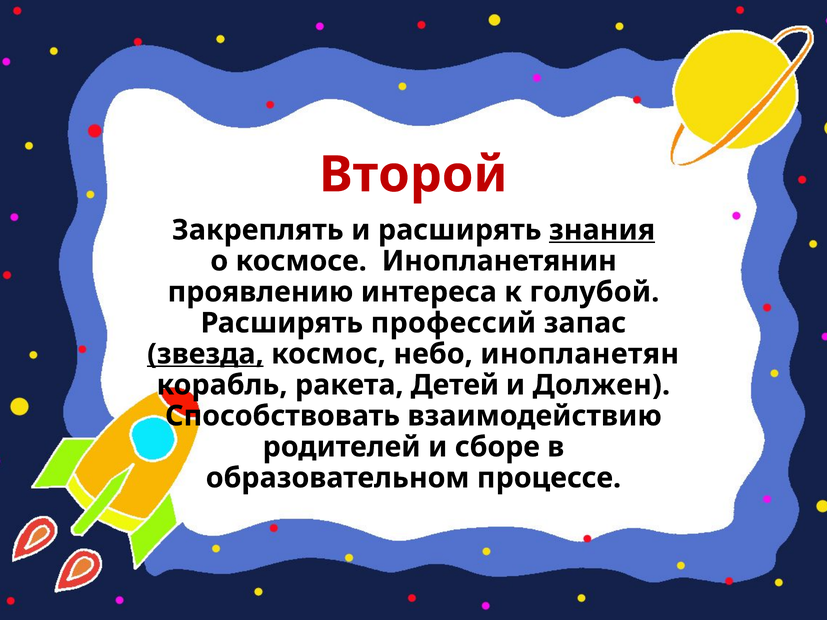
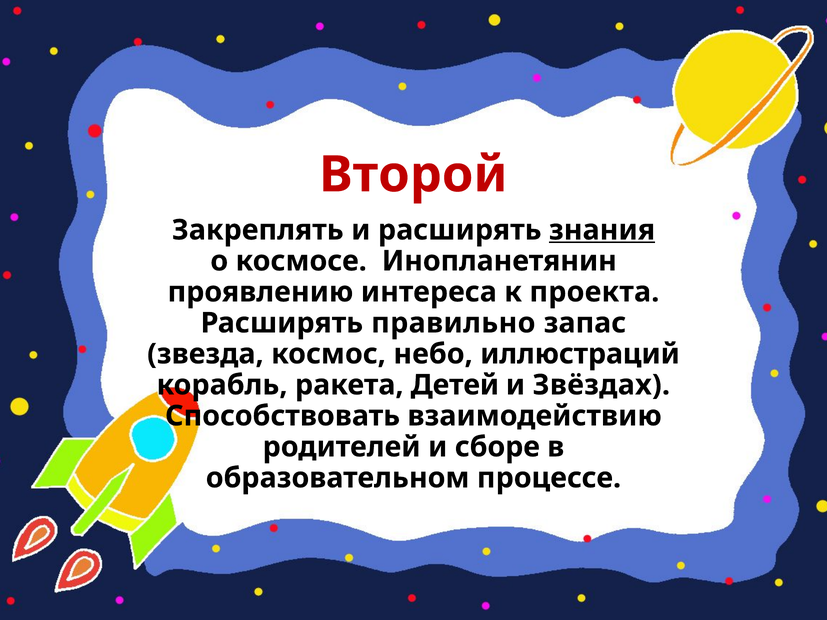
голубой: голубой -> проекта
профессий: профессий -> правильно
звезда underline: present -> none
инопланетян: инопланетян -> иллюстраций
Должен: Должен -> Звёздах
